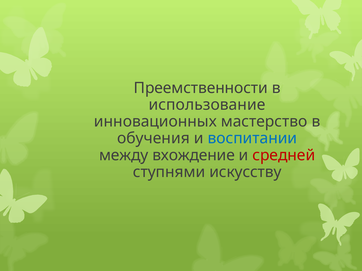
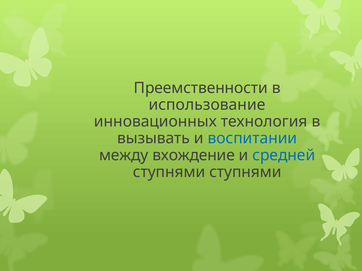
мастерство: мастерство -> технология
обучения: обучения -> вызывать
средней colour: red -> blue
ступнями искусству: искусству -> ступнями
